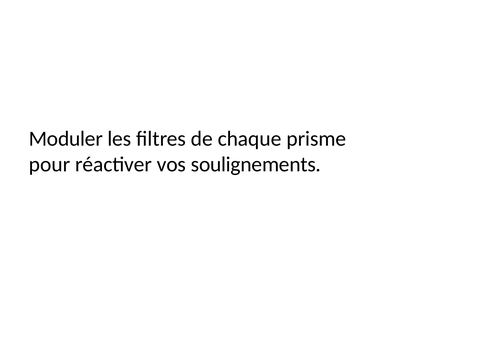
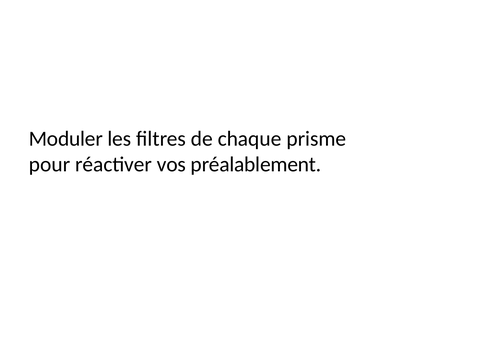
soulignements: soulignements -> préalablement
